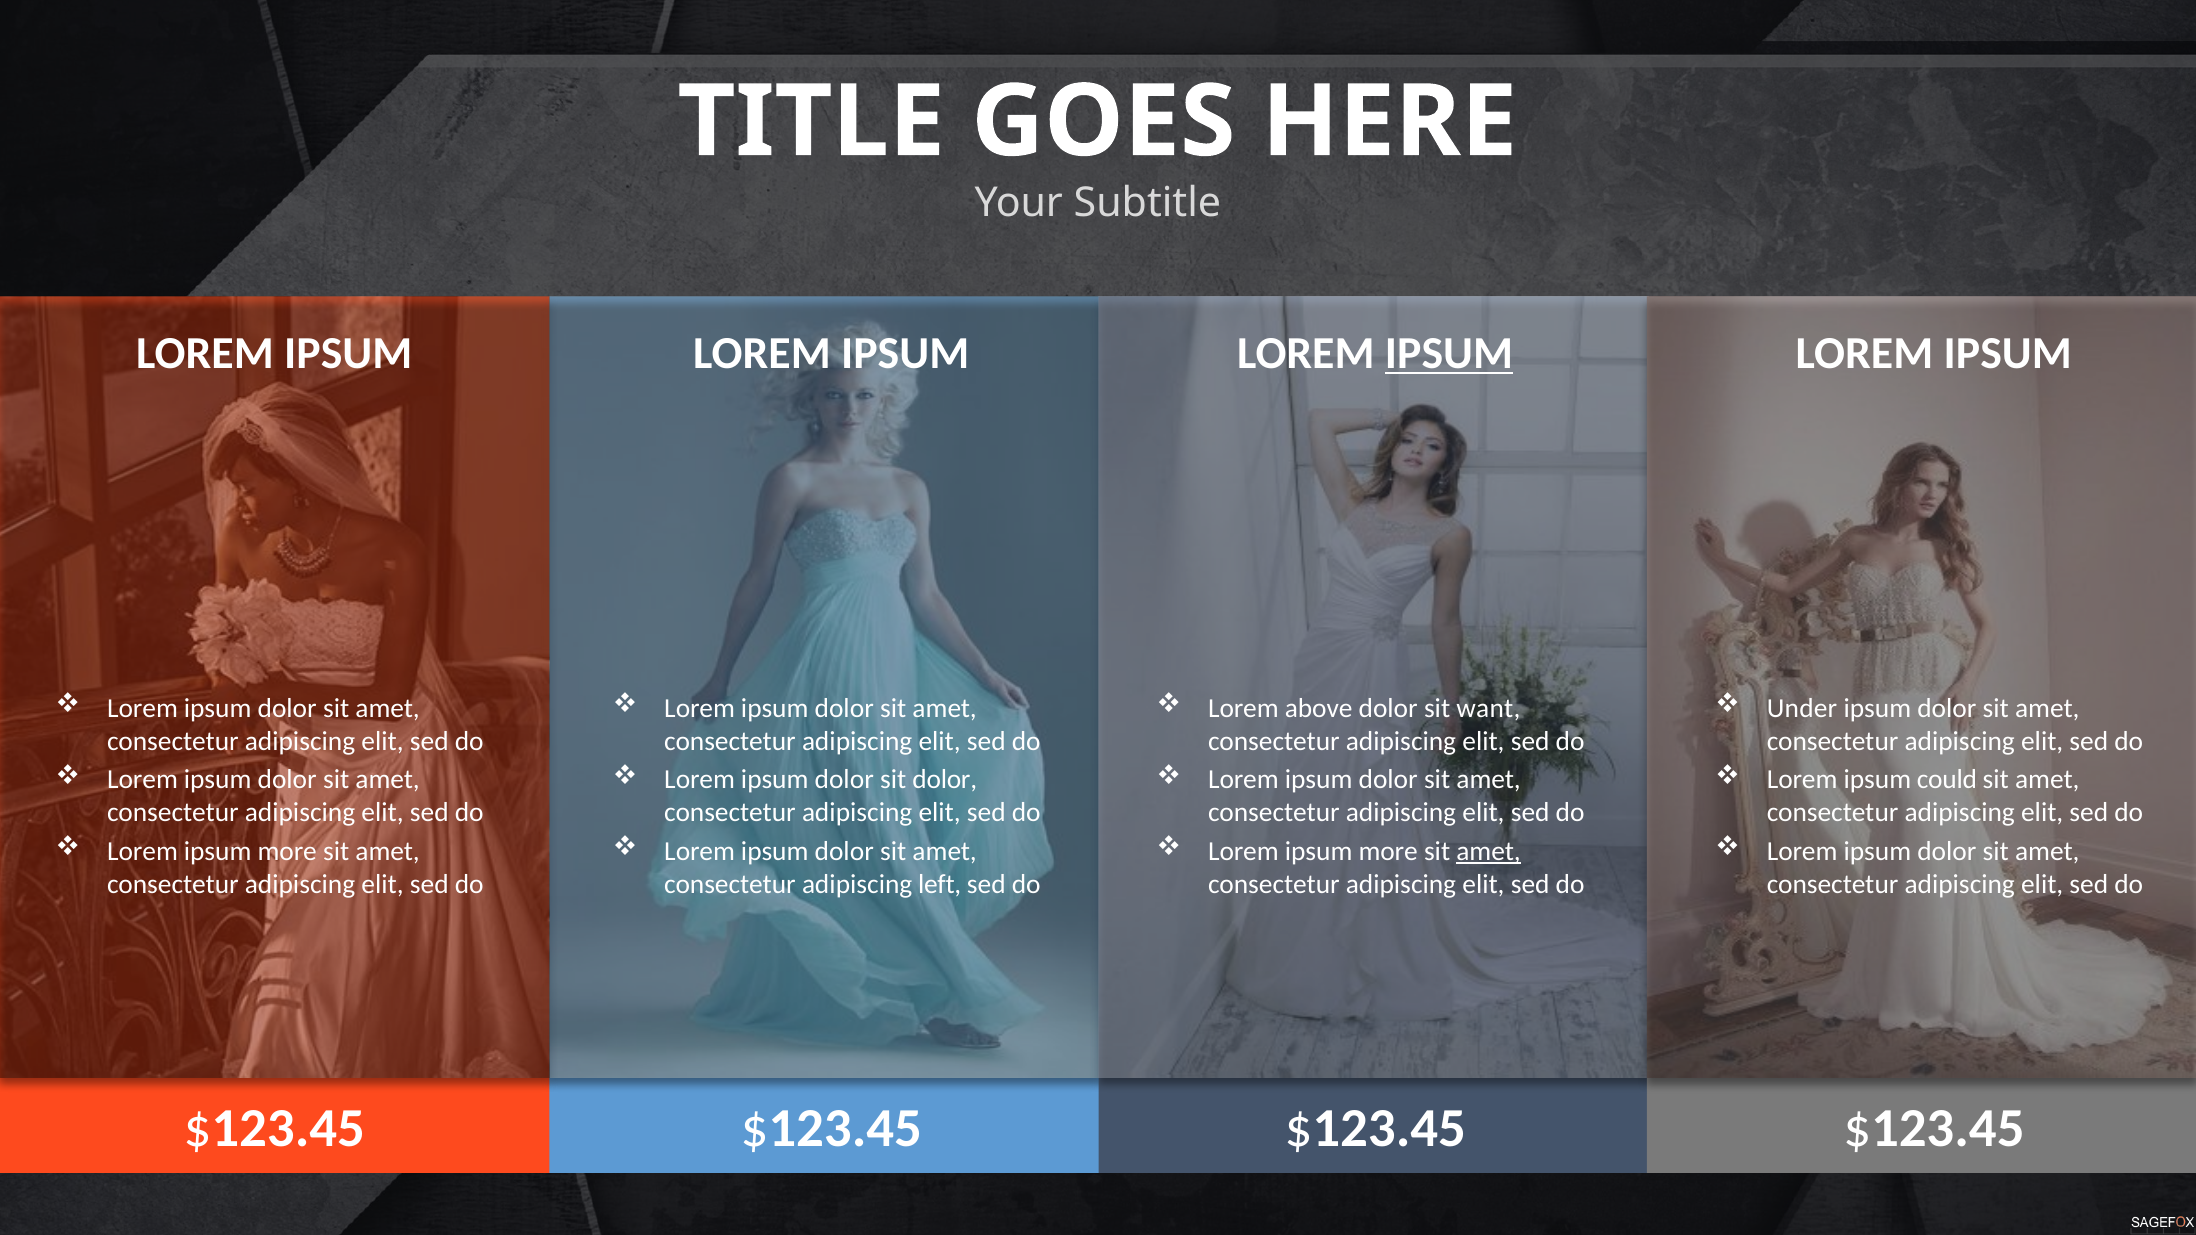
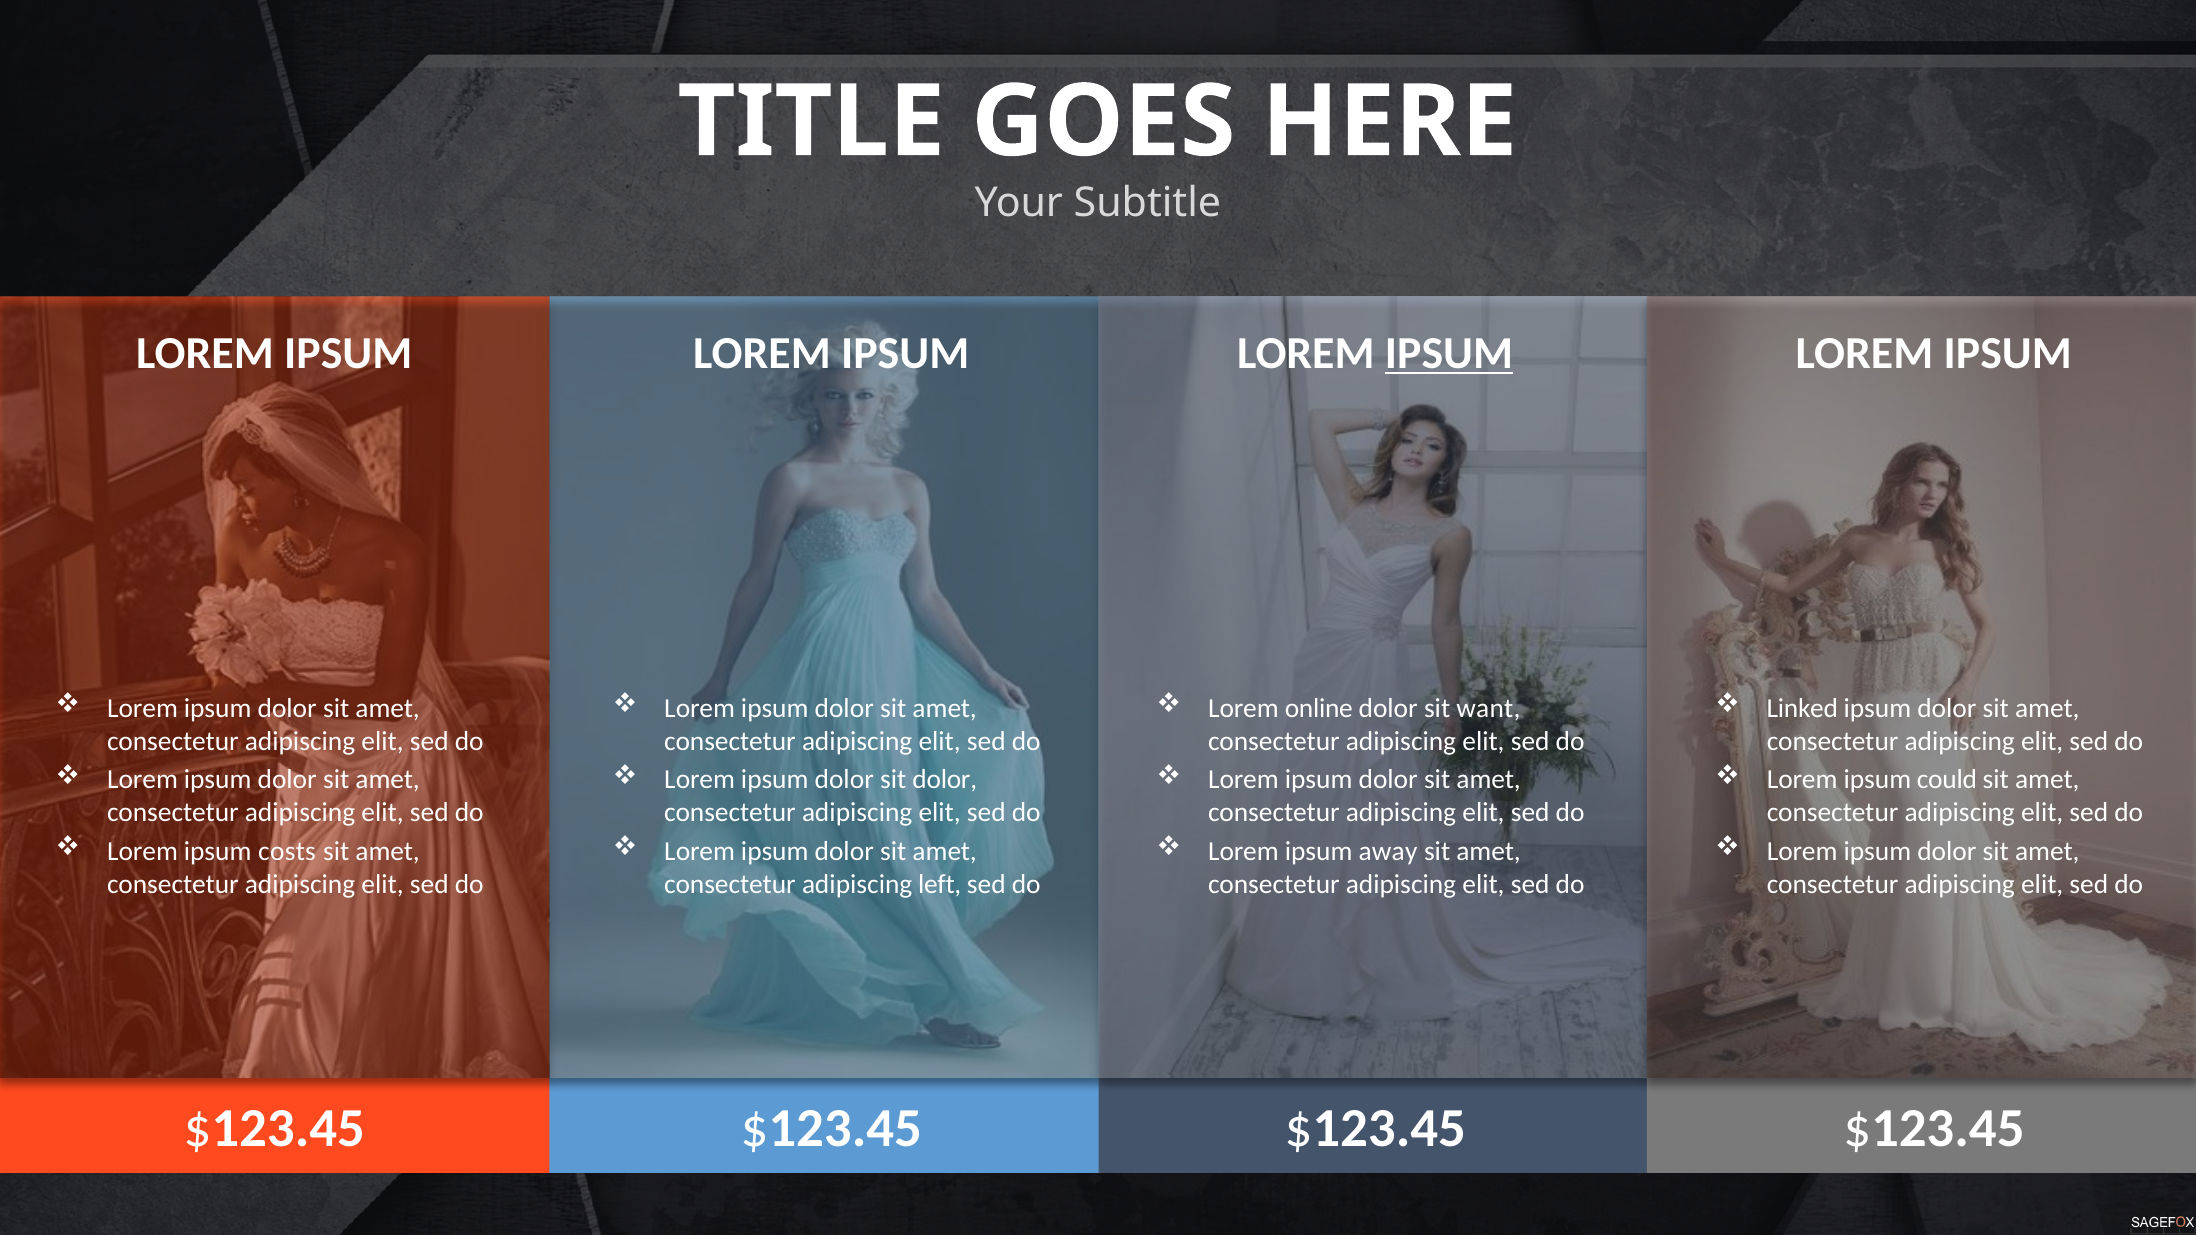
above: above -> online
Under: Under -> Linked
more at (287, 851): more -> costs
more at (1388, 851): more -> away
amet at (1489, 851) underline: present -> none
